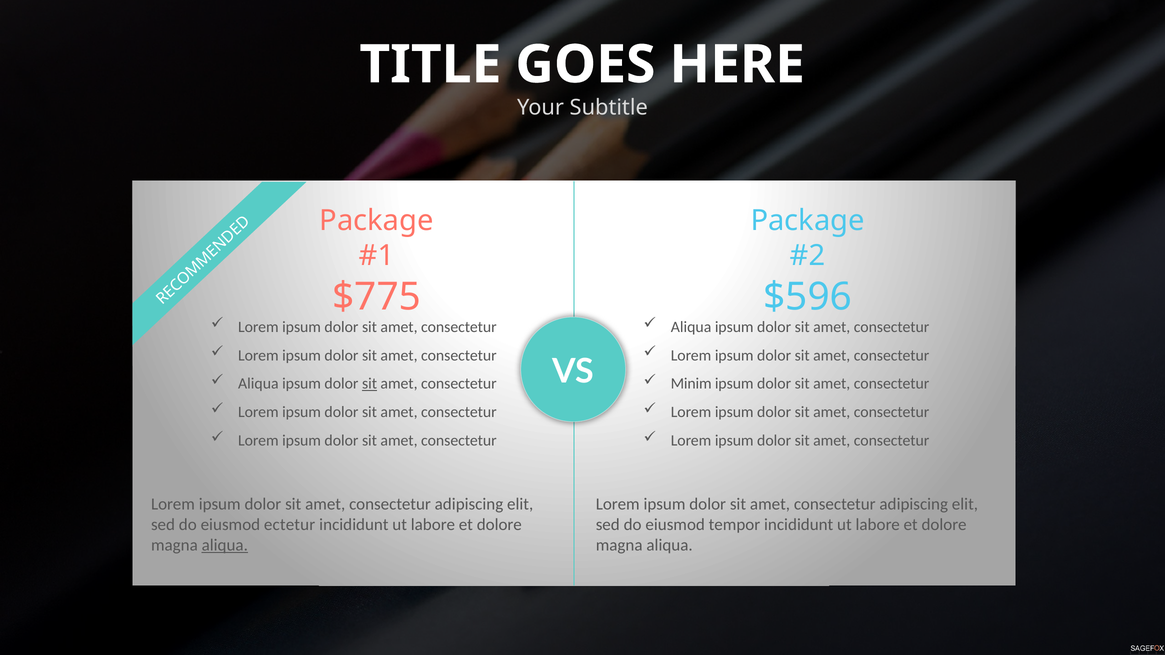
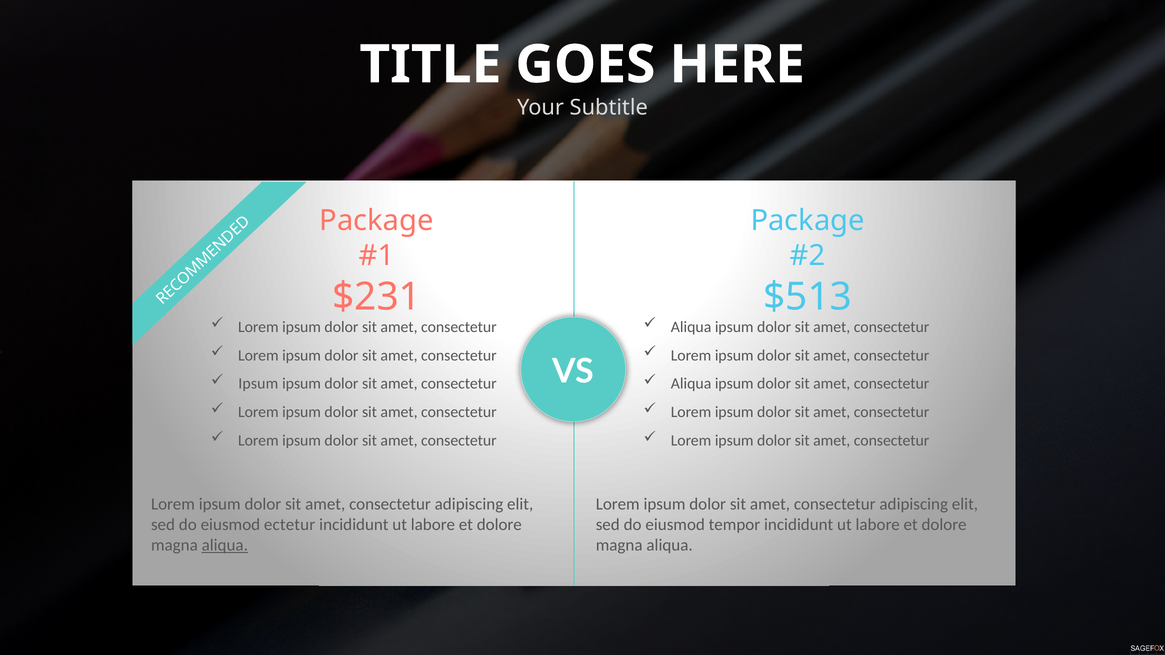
$775: $775 -> $231
$596: $596 -> $513
Aliqua at (258, 384): Aliqua -> Ipsum
sit at (370, 384) underline: present -> none
Minim at (691, 384): Minim -> Aliqua
